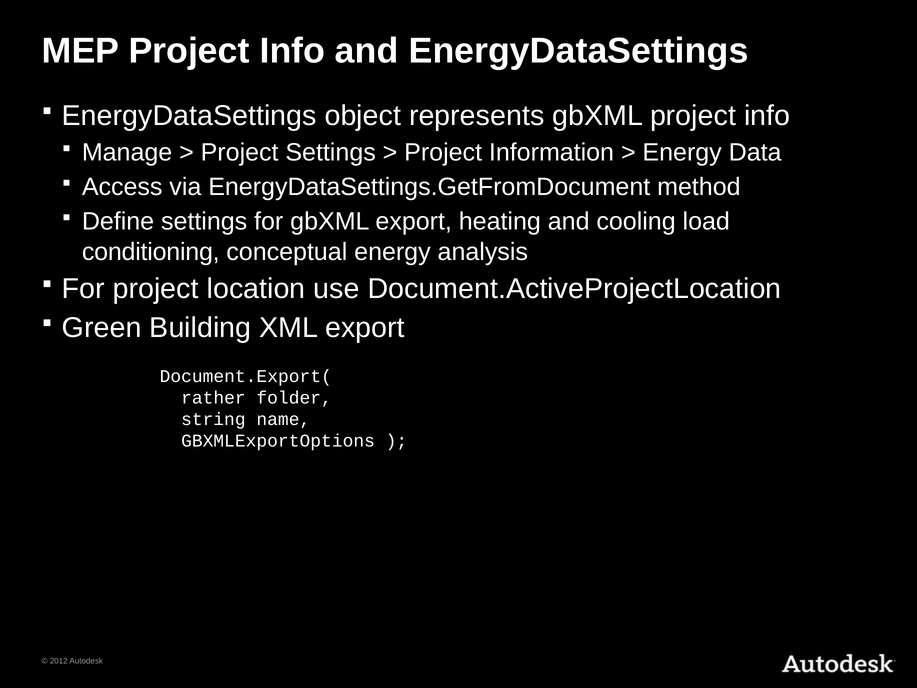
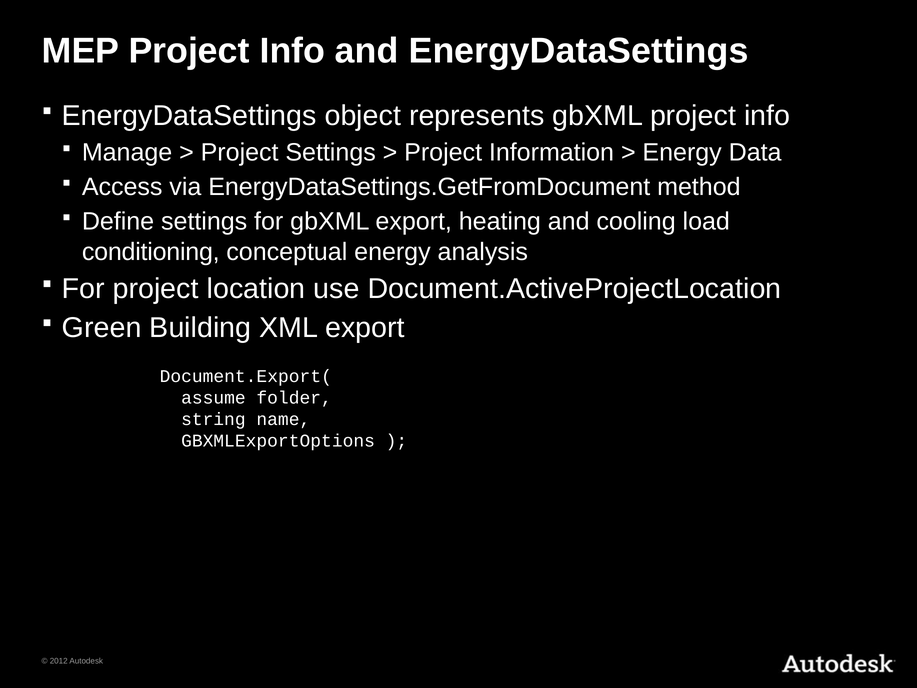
rather: rather -> assume
